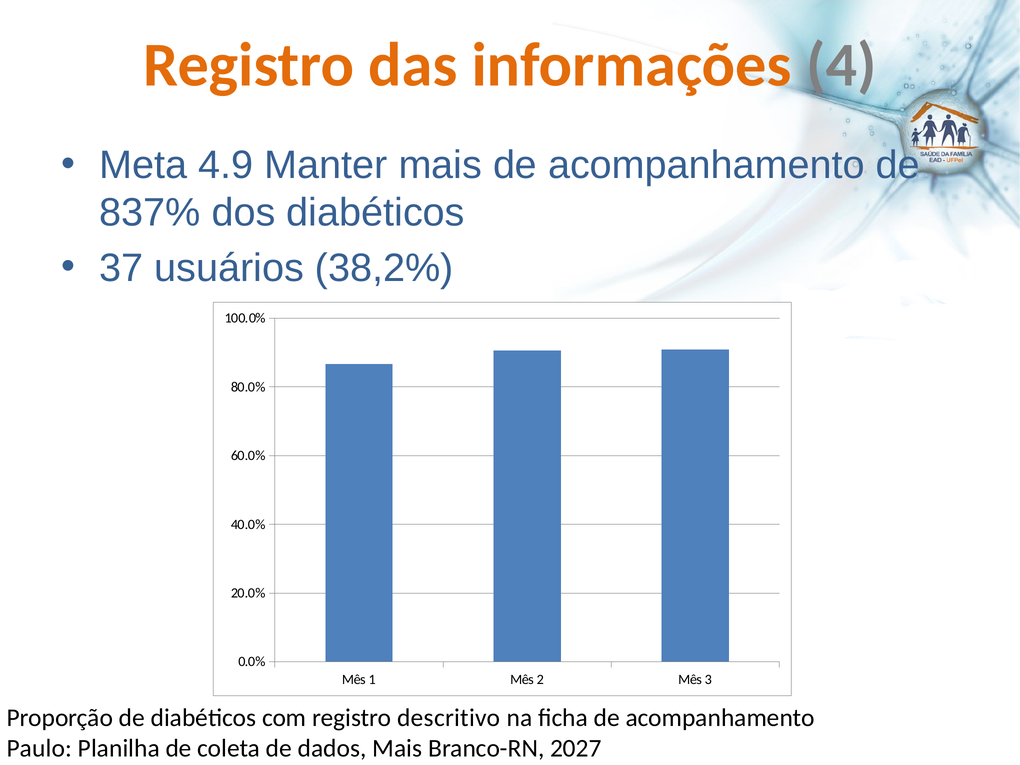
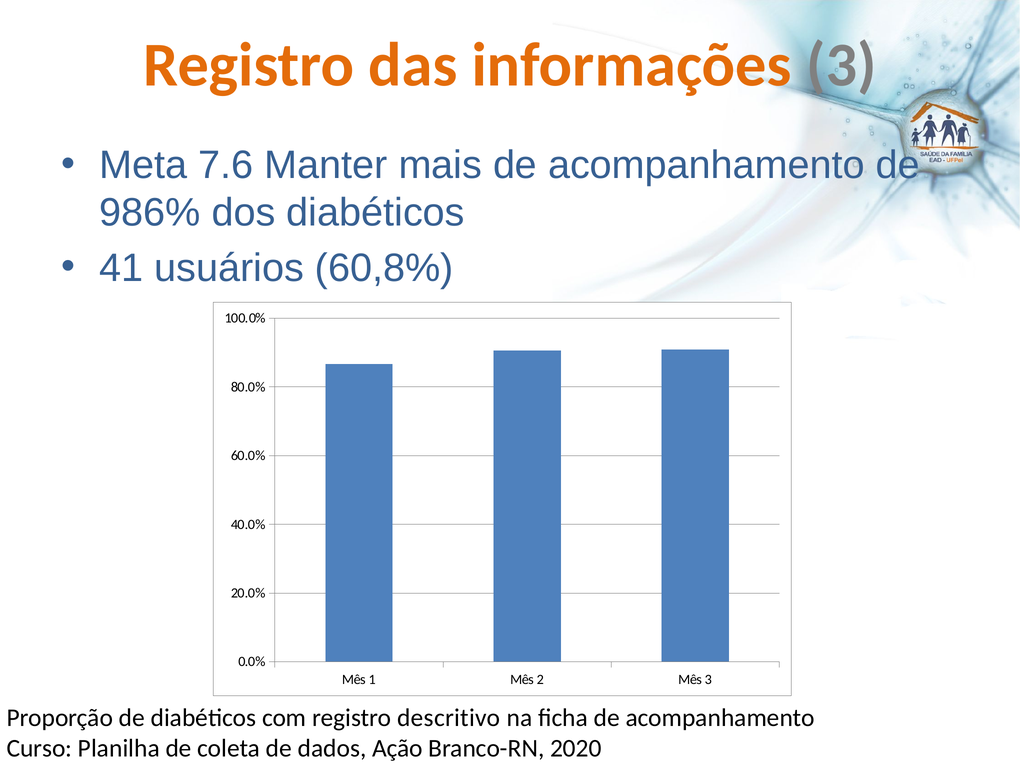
informações 4: 4 -> 3
4.9: 4.9 -> 7.6
837%: 837% -> 986%
37: 37 -> 41
38,2%: 38,2% -> 60,8%
Paulo: Paulo -> Curso
dados Mais: Mais -> Ação
2027: 2027 -> 2020
